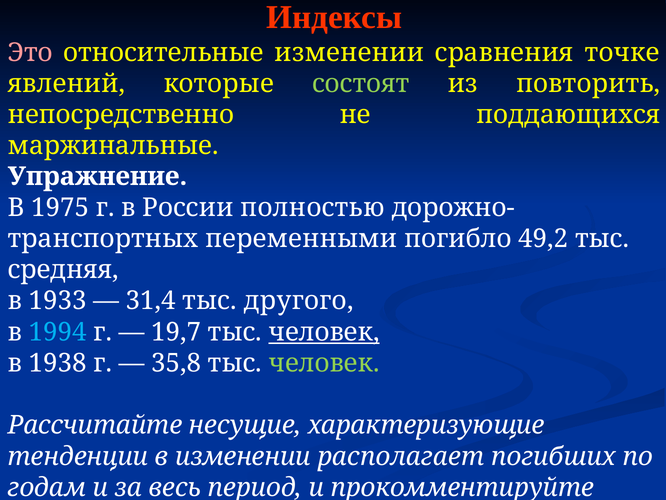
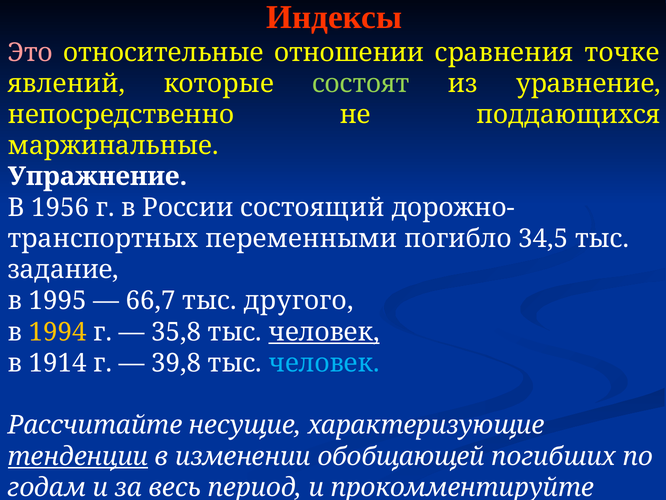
относительные изменении: изменении -> отношении
повторить: повторить -> уравнение
1975: 1975 -> 1956
полностью: полностью -> состоящий
49,2: 49,2 -> 34,5
средняя: средняя -> задание
1933: 1933 -> 1995
31,4: 31,4 -> 66,7
1994 colour: light blue -> yellow
19,7: 19,7 -> 35,8
1938: 1938 -> 1914
35,8: 35,8 -> 39,8
человек at (324, 363) colour: light green -> light blue
тенденции underline: none -> present
располагает: располагает -> обобщающей
